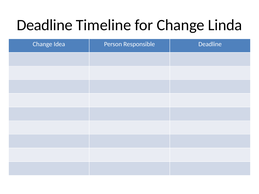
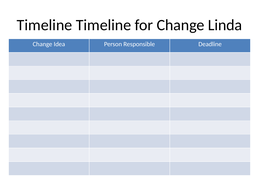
Deadline at (45, 25): Deadline -> Timeline
